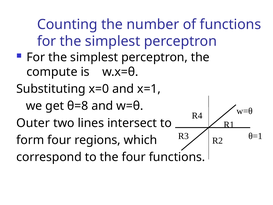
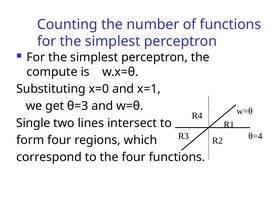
θ=8: θ=8 -> θ=3
Outer: Outer -> Single
θ=1: θ=1 -> θ=4
